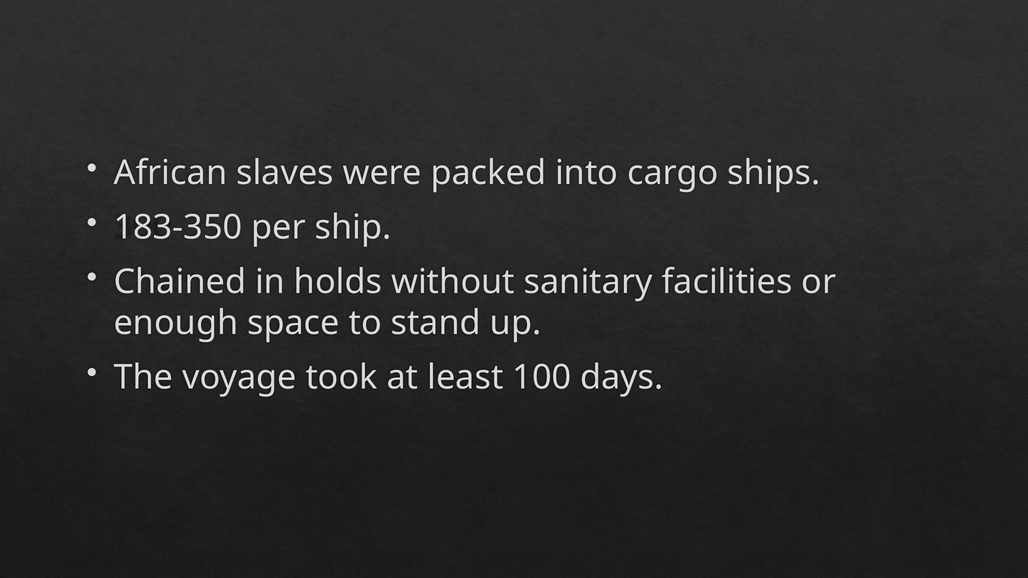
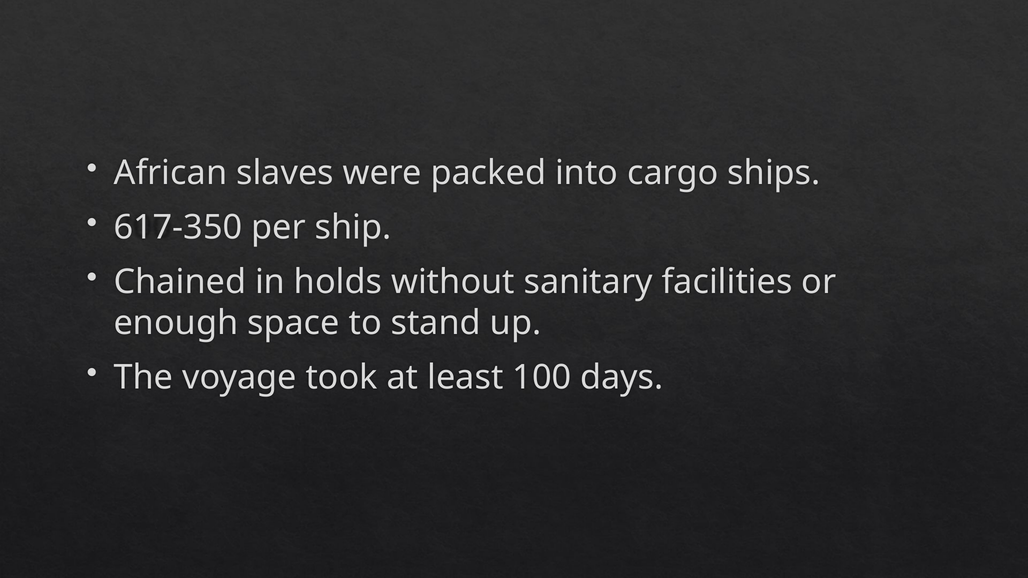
183-350: 183-350 -> 617-350
